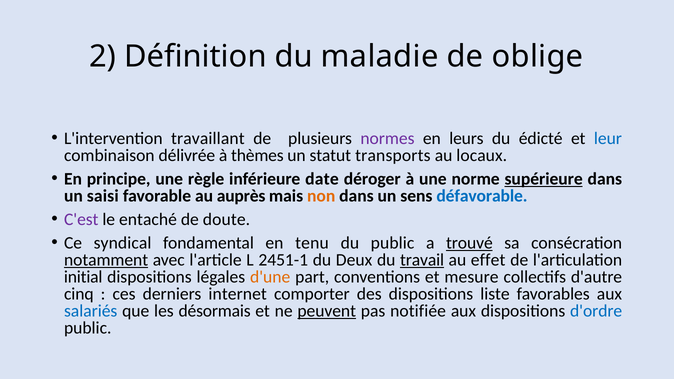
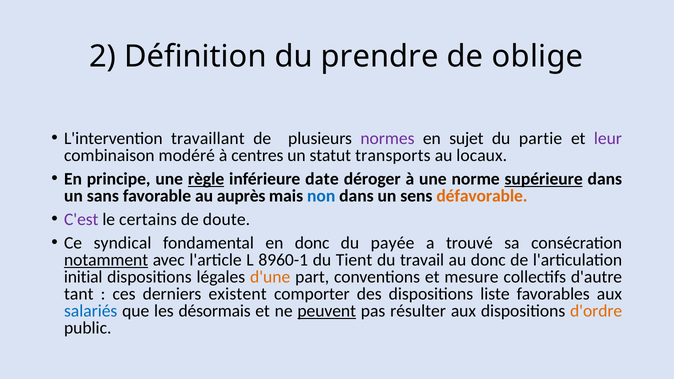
maladie: maladie -> prendre
leurs: leurs -> sujet
édicté: édicté -> partie
leur colour: blue -> purple
délivrée: délivrée -> modéré
thèmes: thèmes -> centres
règle underline: none -> present
saisi: saisi -> sans
non colour: orange -> blue
défavorable colour: blue -> orange
entaché: entaché -> certains
en tenu: tenu -> donc
du public: public -> payée
trouvé underline: present -> none
2451-1: 2451-1 -> 8960-1
Deux: Deux -> Tient
travail underline: present -> none
au effet: effet -> donc
cinq: cinq -> tant
internet: internet -> existent
notifiée: notifiée -> résulter
d'ordre colour: blue -> orange
